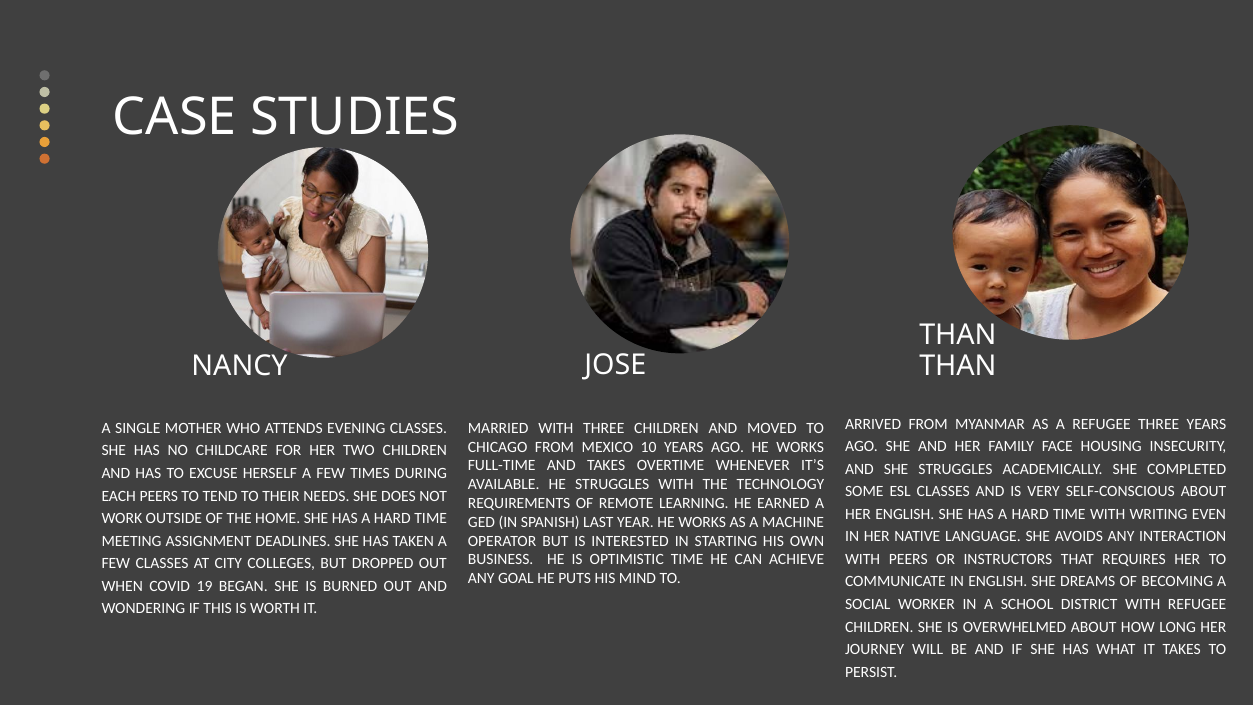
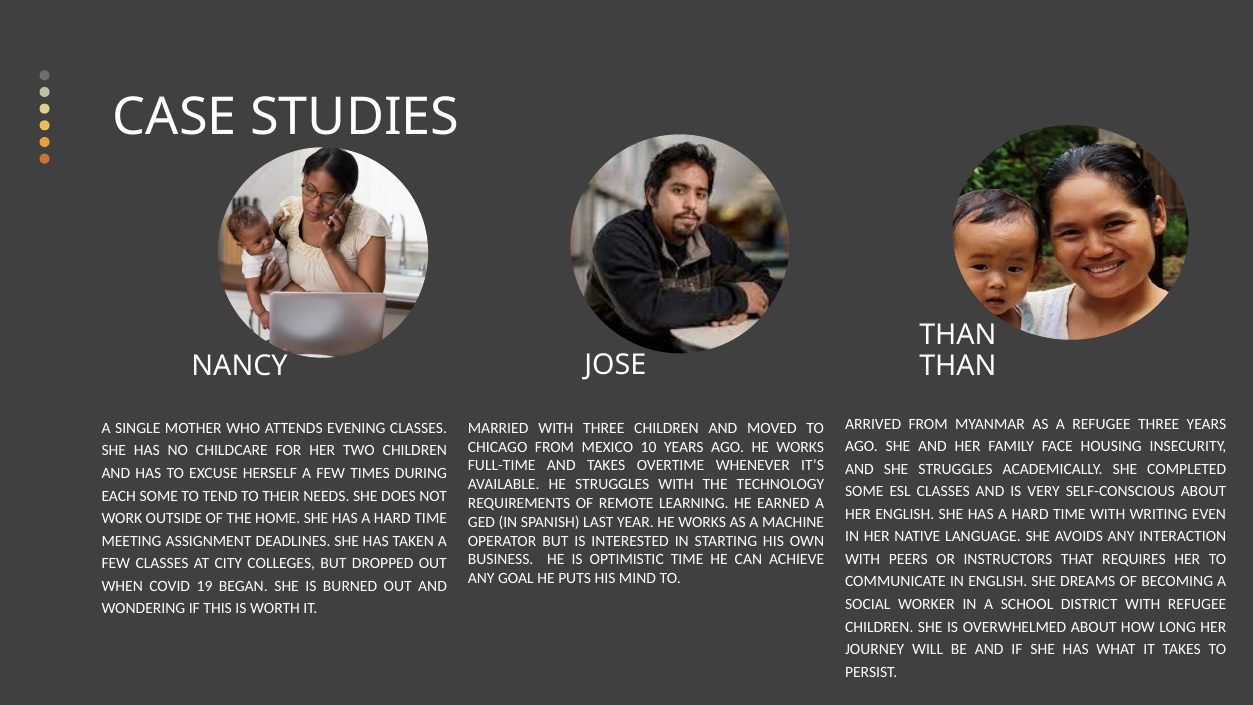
EACH PEERS: PEERS -> SOME
